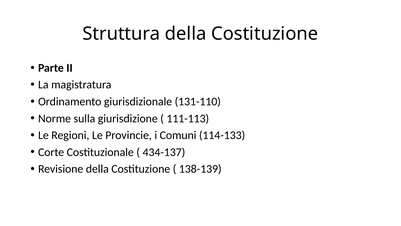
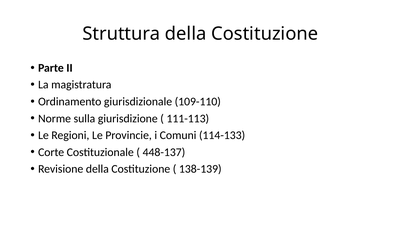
131-110: 131-110 -> 109-110
434-137: 434-137 -> 448-137
